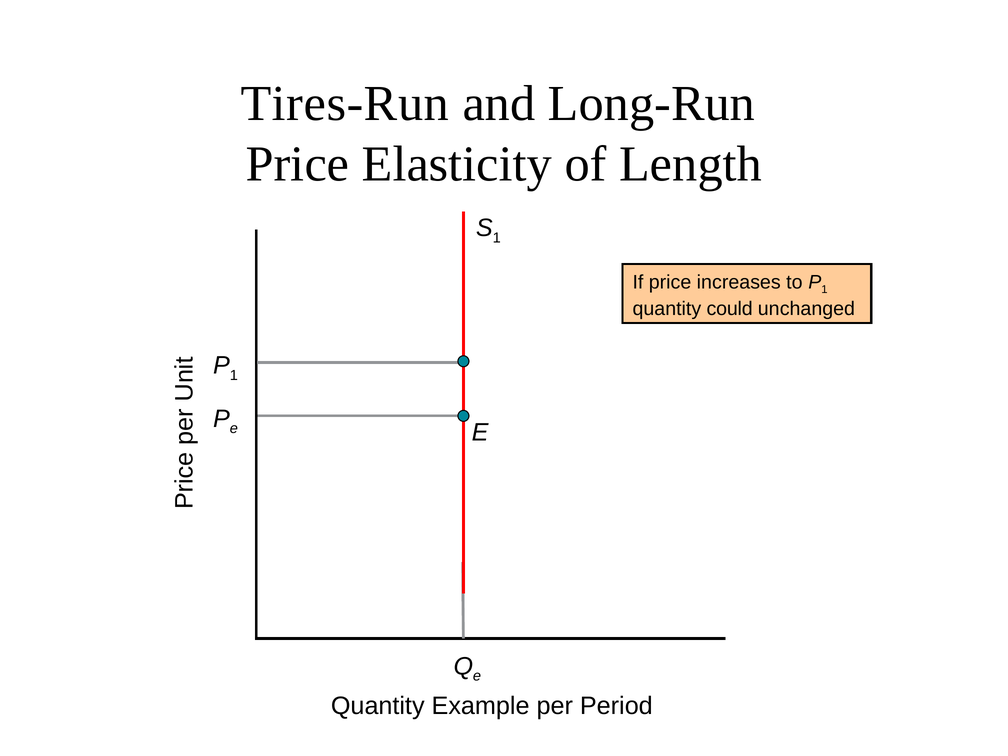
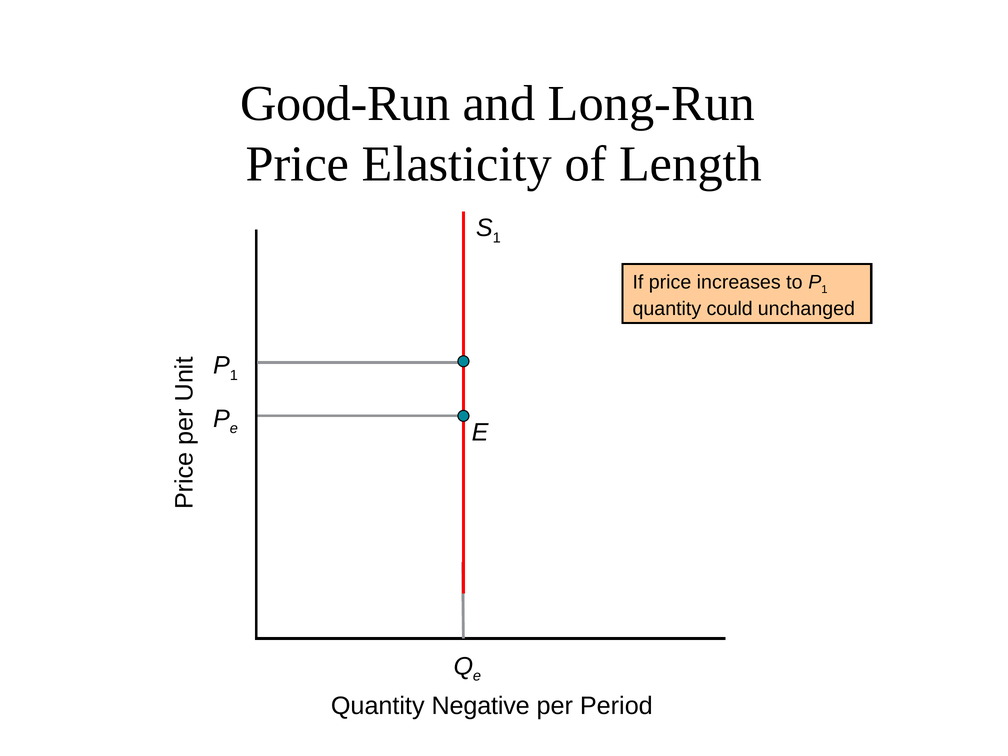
Tires-Run: Tires-Run -> Good-Run
Example: Example -> Negative
